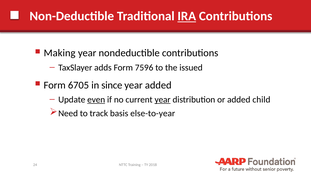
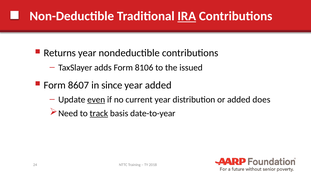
Making: Making -> Returns
7596: 7596 -> 8106
6705: 6705 -> 8607
year at (163, 100) underline: present -> none
child: child -> does
track underline: none -> present
else-to-year: else-to-year -> date-to-year
